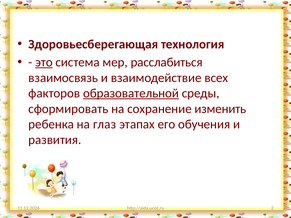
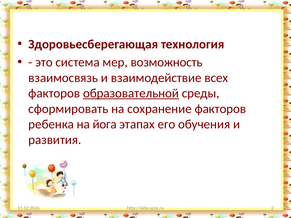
это underline: present -> none
расслабиться: расслабиться -> возможность
сохранение изменить: изменить -> факторов
глаз: глаз -> йога
